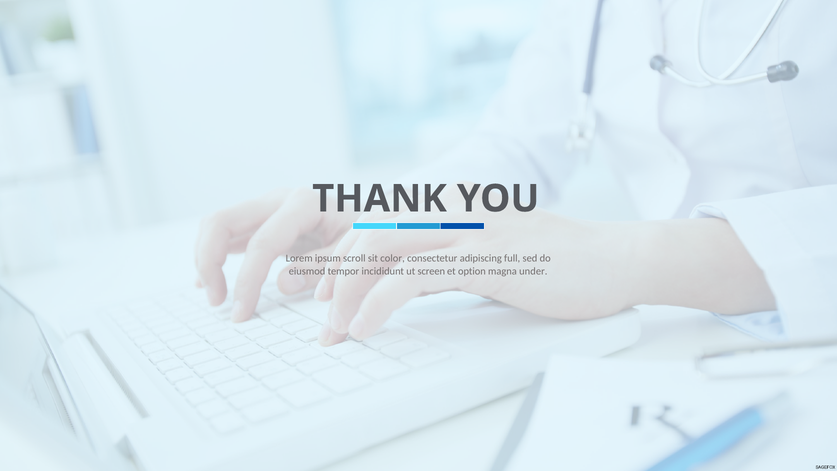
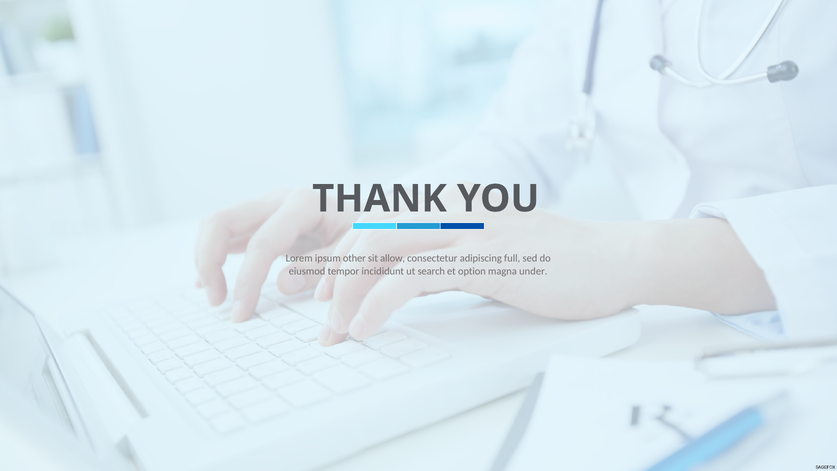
scroll: scroll -> other
color: color -> allow
screen: screen -> search
